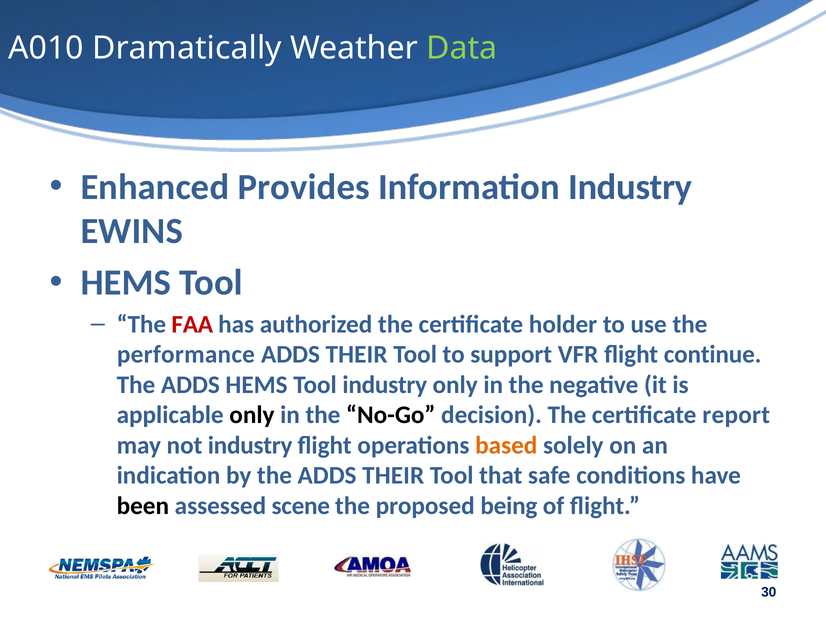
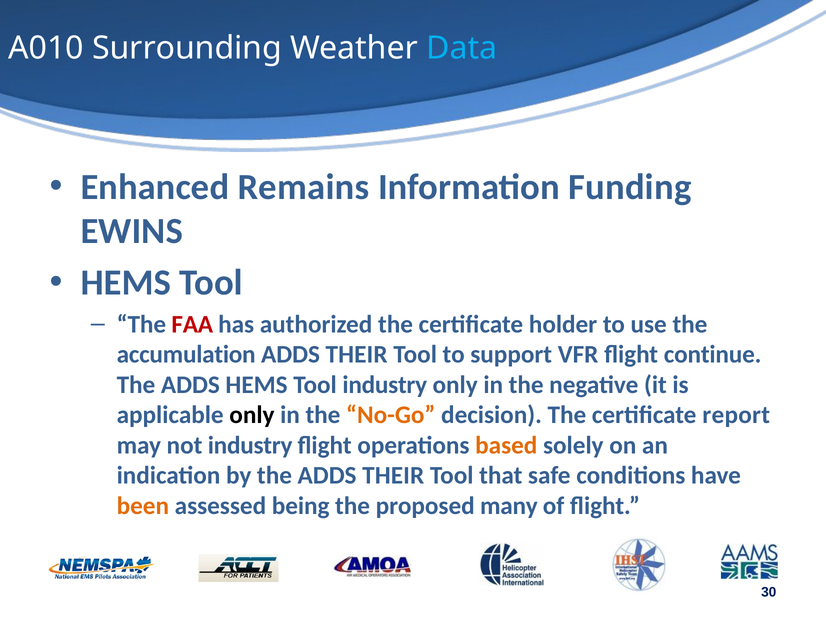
Dramatically: Dramatically -> Surrounding
Data colour: light green -> light blue
Provides: Provides -> Remains
Information Industry: Industry -> Funding
performance: performance -> accumulation
No-Go colour: black -> orange
been colour: black -> orange
scene: scene -> being
being: being -> many
